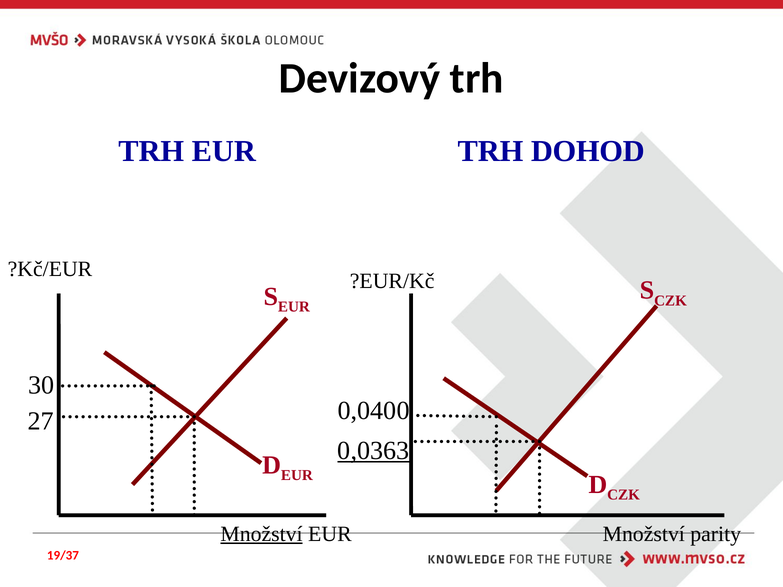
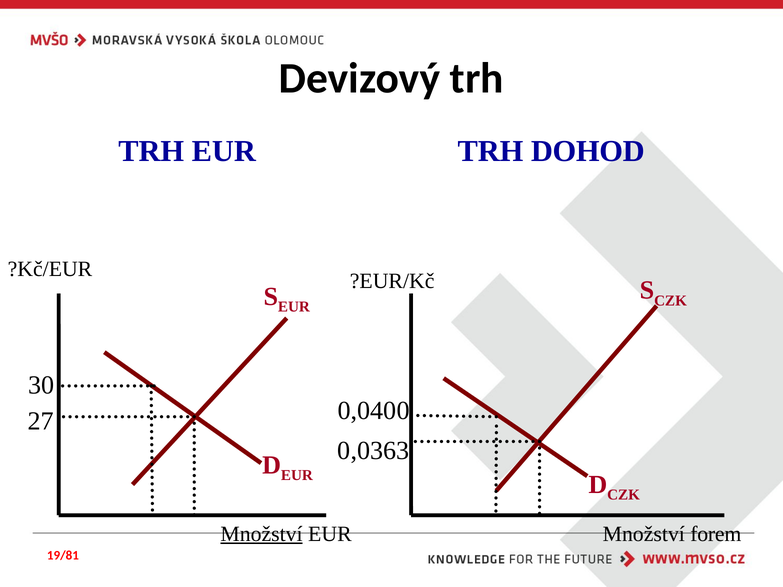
0,0363 underline: present -> none
parity: parity -> forem
19/37: 19/37 -> 19/81
